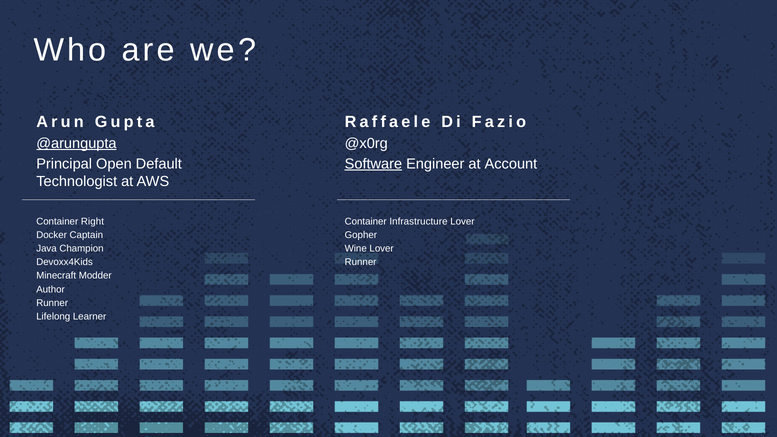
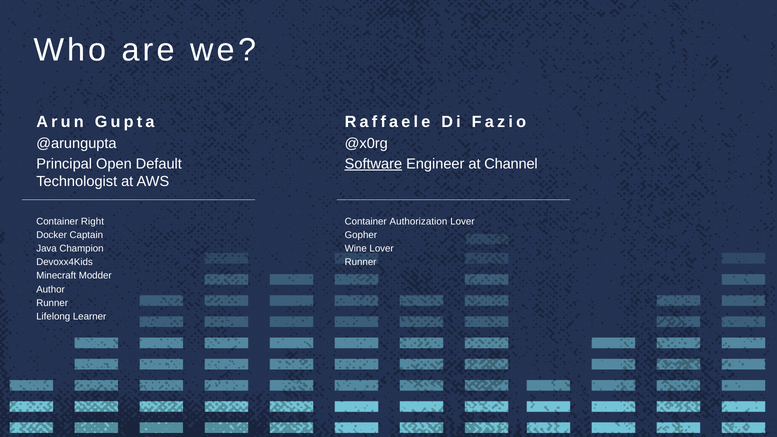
@arungupta underline: present -> none
Account: Account -> Channel
Infrastructure: Infrastructure -> Authorization
